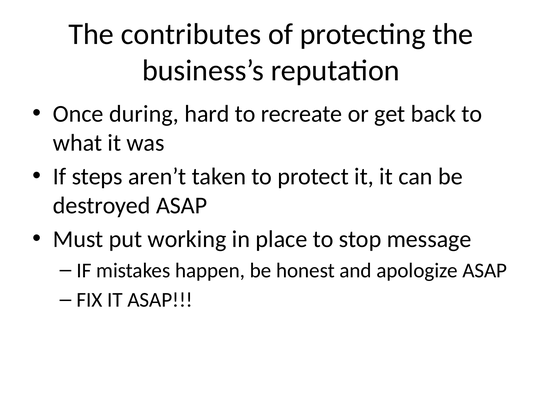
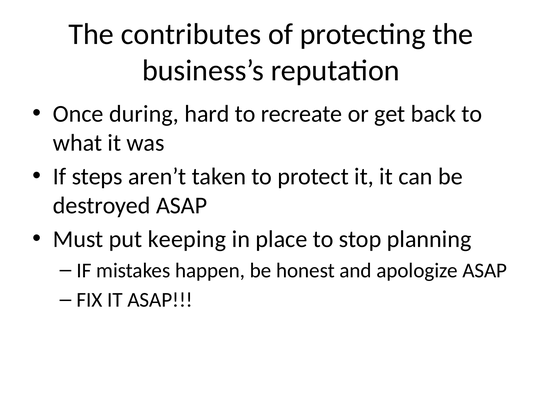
working: working -> keeping
message: message -> planning
